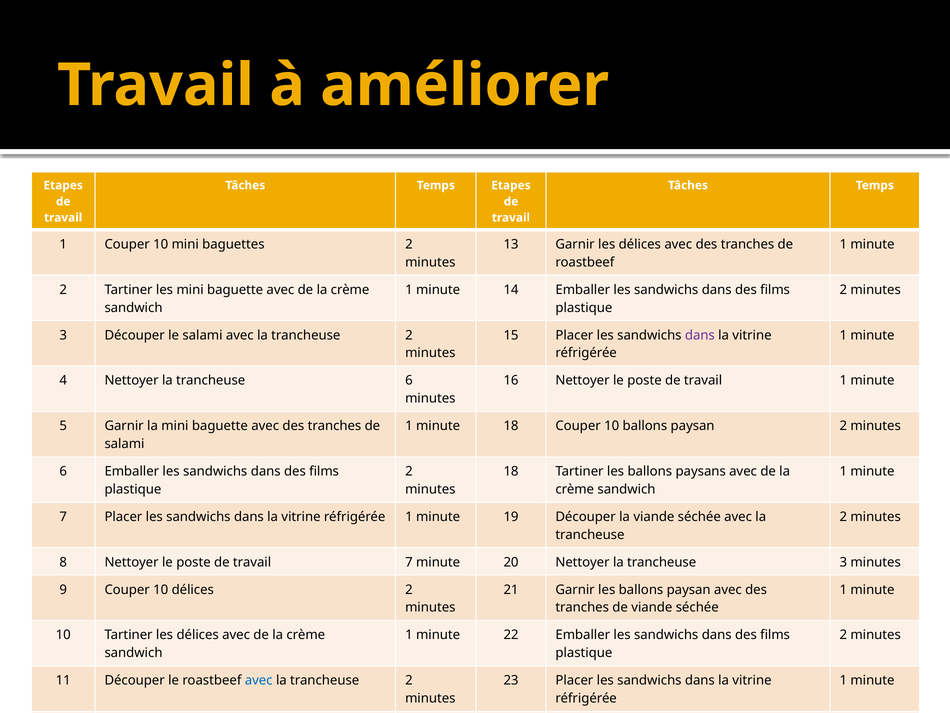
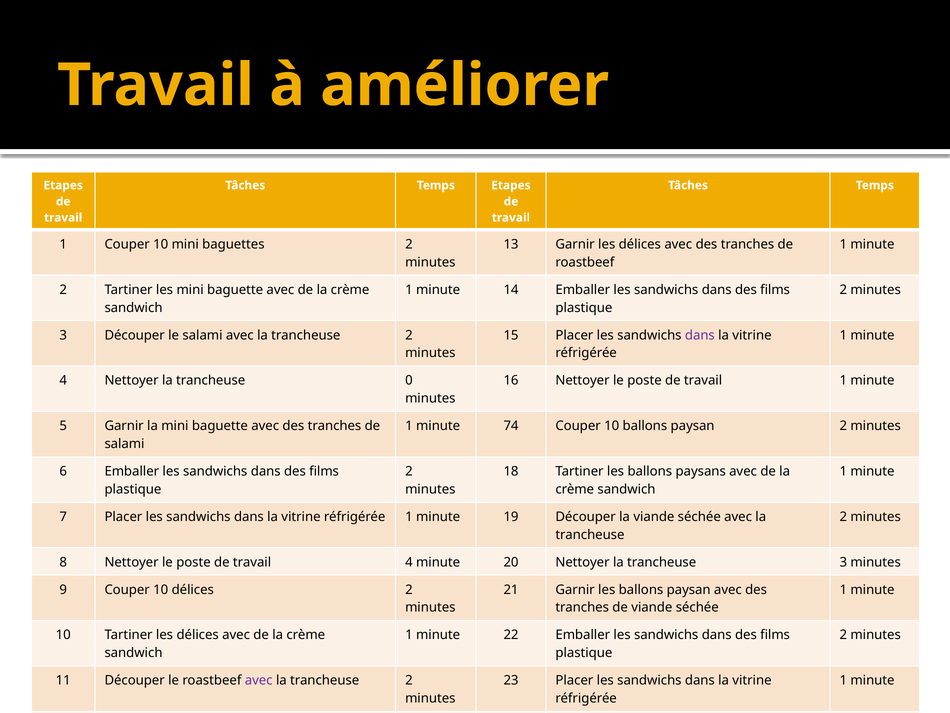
trancheuse 6: 6 -> 0
minute 18: 18 -> 74
travail 7: 7 -> 4
avec at (259, 680) colour: blue -> purple
